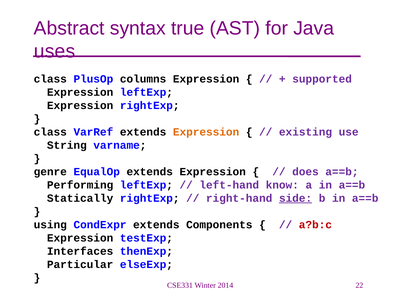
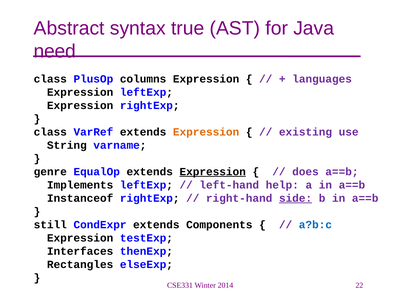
uses: uses -> need
supported: supported -> languages
Expression at (213, 172) underline: none -> present
Performing: Performing -> Implements
know: know -> help
Statically: Statically -> Instanceof
using: using -> still
a?b:c colour: red -> blue
Particular: Particular -> Rectangles
